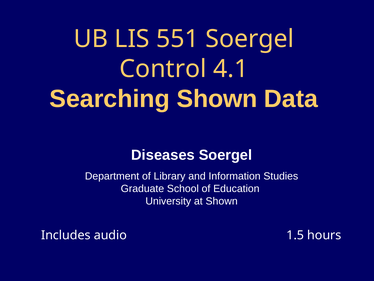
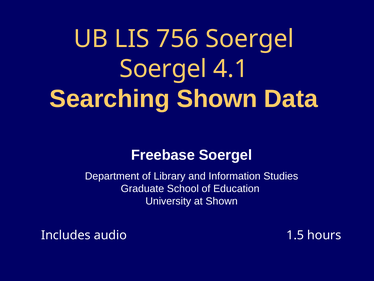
551: 551 -> 756
Control at (163, 69): Control -> Soergel
Diseases: Diseases -> Freebase
